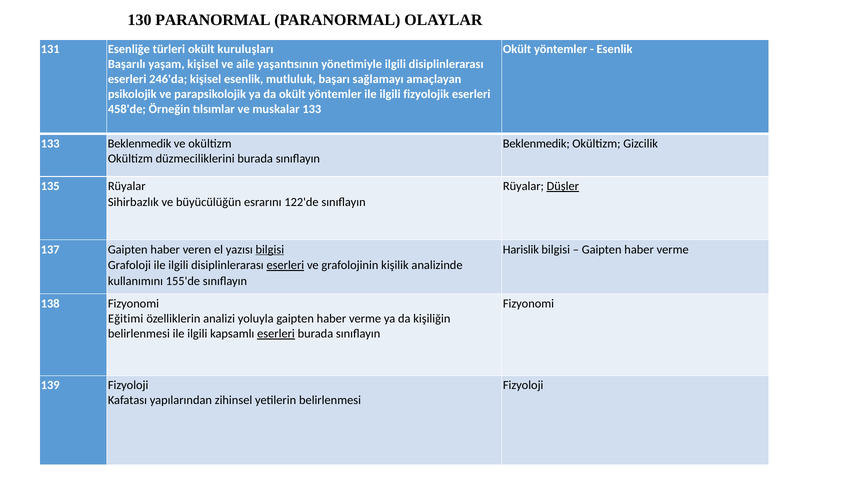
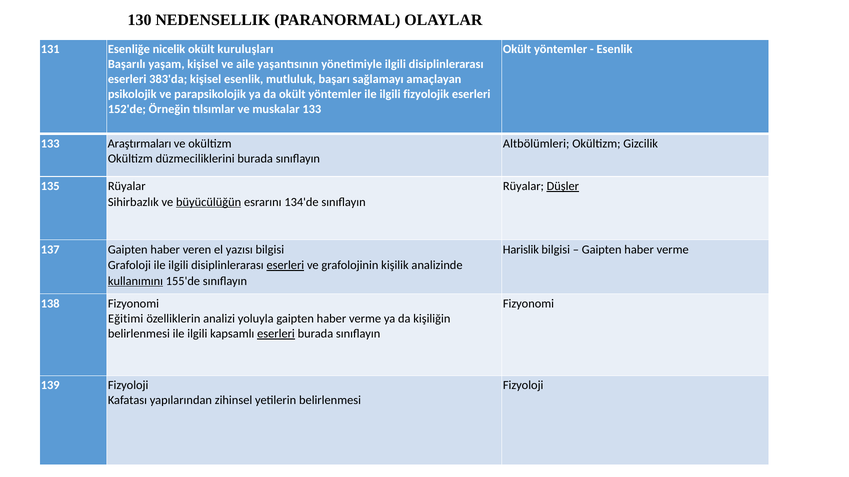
130 PARANORMAL: PARANORMAL -> NEDENSELLIK
türleri: türleri -> nicelik
246'da: 246'da -> 383'da
458'de: 458'de -> 152'de
133 Beklenmedik: Beklenmedik -> Araştırmaları
Beklenmedik at (536, 144): Beklenmedik -> Altbölümleri
büyücülüğün underline: none -> present
122'de: 122'de -> 134'de
bilgisi at (270, 250) underline: present -> none
kullanımını underline: none -> present
